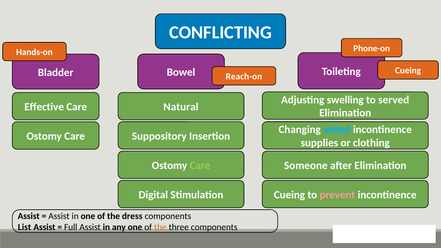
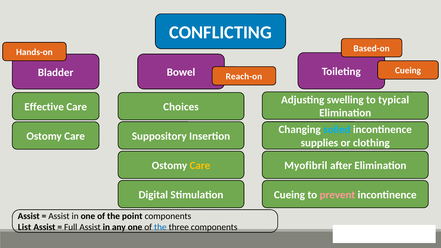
Phone-on: Phone-on -> Based-on
served: served -> typical
Natural: Natural -> Choices
Care at (200, 166) colour: light green -> yellow
Someone: Someone -> Myofibril
dress: dress -> point
the at (160, 227) colour: orange -> blue
